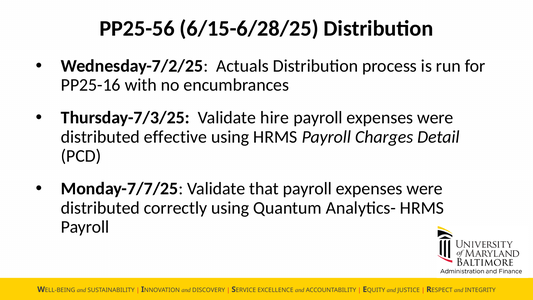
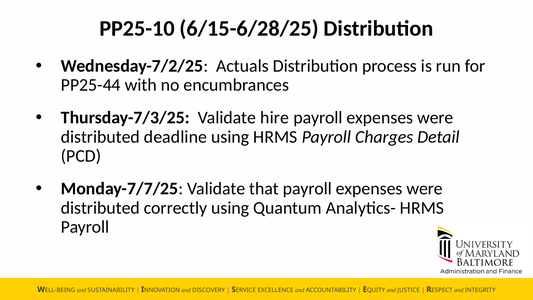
PP25-56: PP25-56 -> PP25-10
PP25-16: PP25-16 -> PP25-44
effective: effective -> deadline
